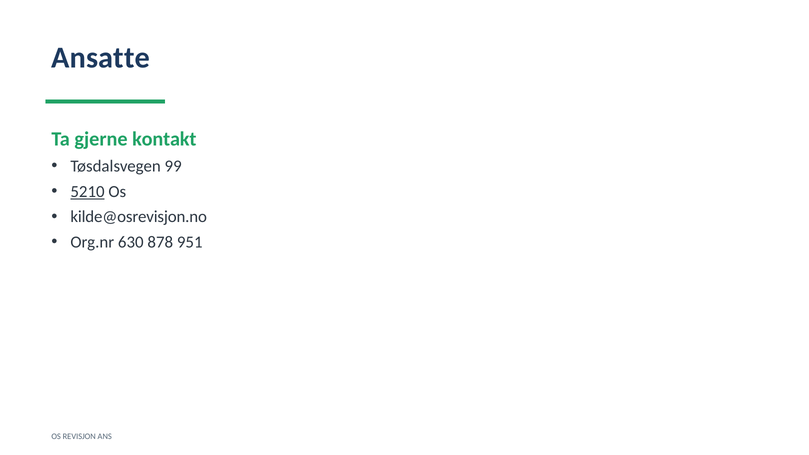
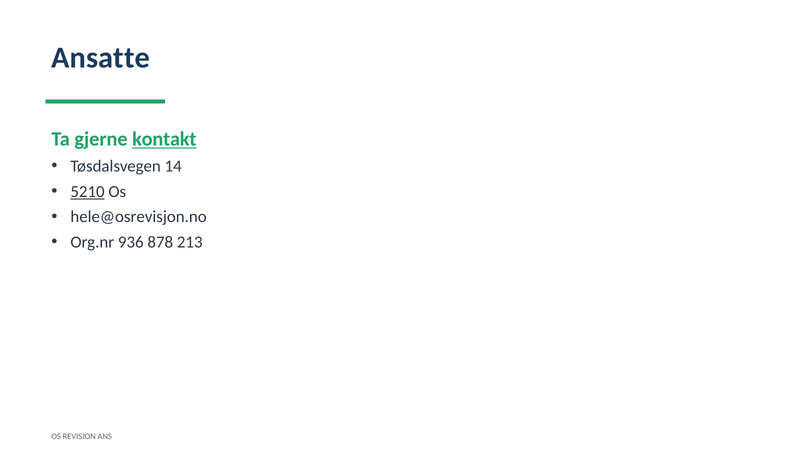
kontakt underline: none -> present
99: 99 -> 14
kilde@osrevisjon.no: kilde@osrevisjon.no -> hele@osrevisjon.no
630: 630 -> 936
951: 951 -> 213
